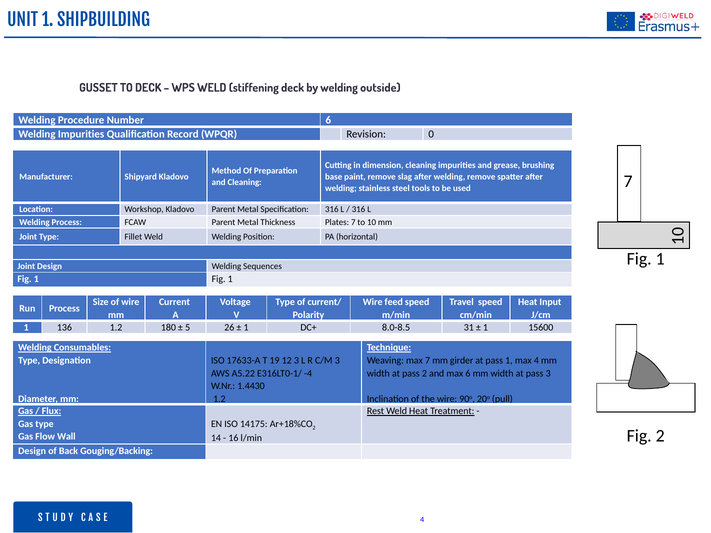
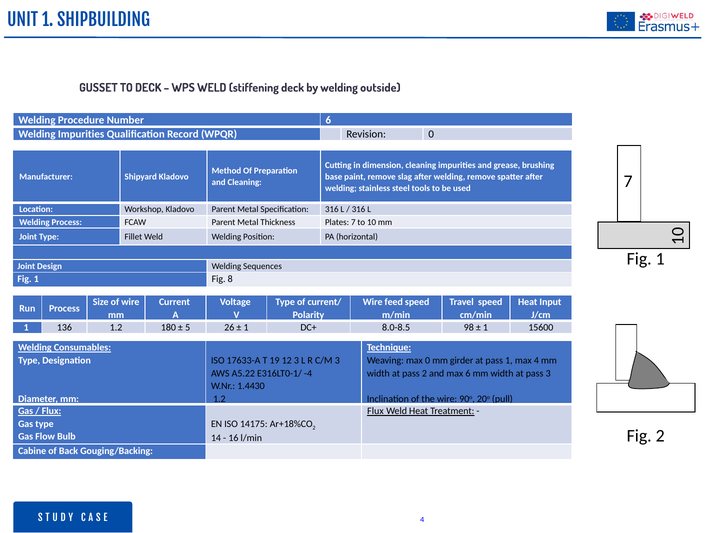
1 Fig 1: 1 -> 8
31: 31 -> 98
max 7: 7 -> 0
Rest at (376, 411): Rest -> Flux
Wall: Wall -> Bulb
Design at (32, 451): Design -> Cabine
